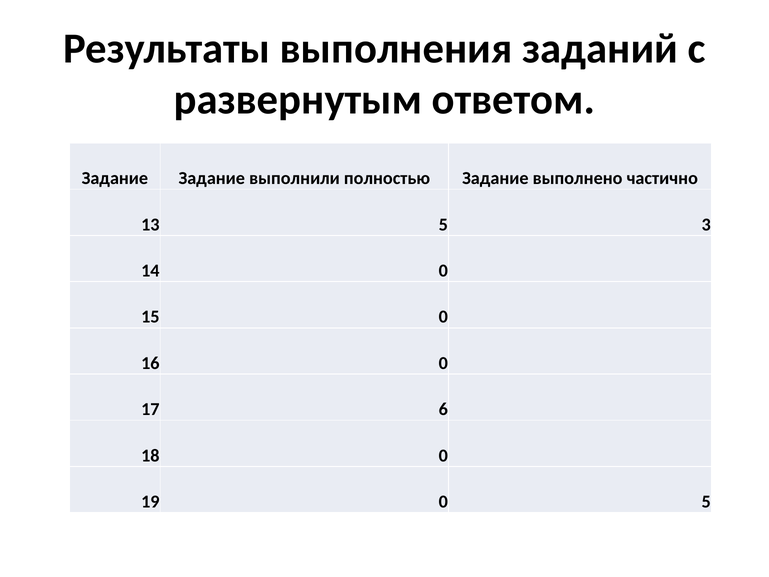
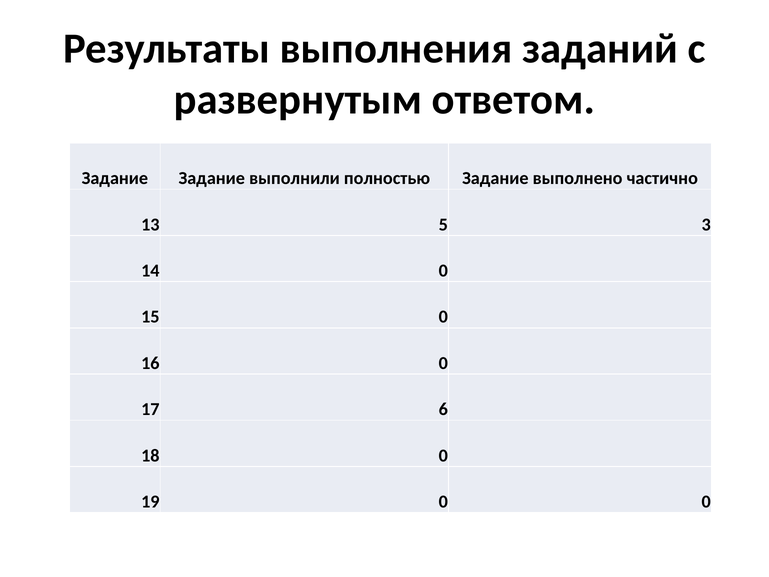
0 5: 5 -> 0
